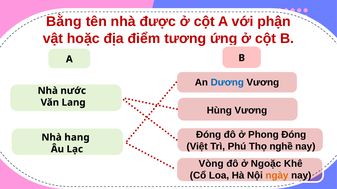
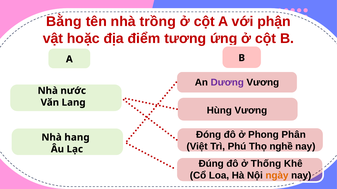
được: được -> trồng
Dương colour: blue -> purple
Phong Đóng: Đóng -> Phân
Vòng: Vòng -> Đúng
Ngoặc: Ngoặc -> Thống
